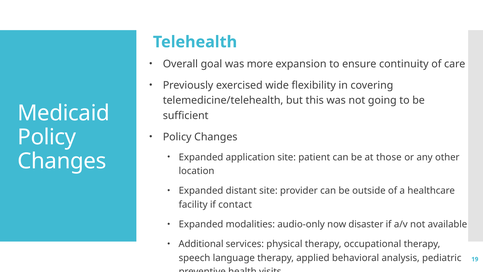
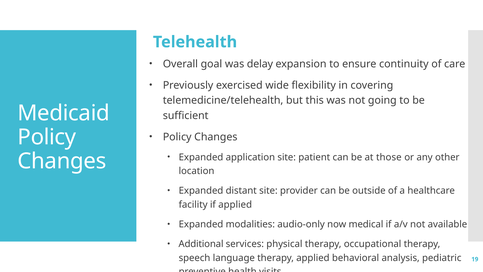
more: more -> delay
if contact: contact -> applied
disaster: disaster -> medical
